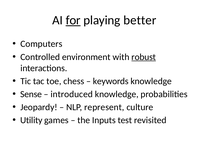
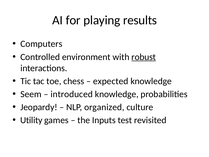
for underline: present -> none
better: better -> results
keywords: keywords -> expected
Sense: Sense -> Seem
represent: represent -> organized
